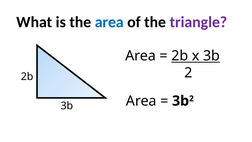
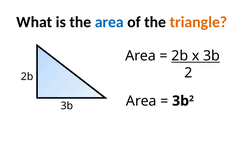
triangle colour: purple -> orange
